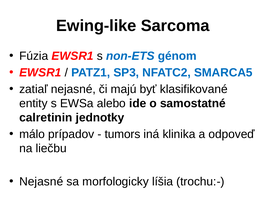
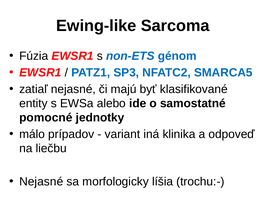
calretinin: calretinin -> pomocné
tumors: tumors -> variant
